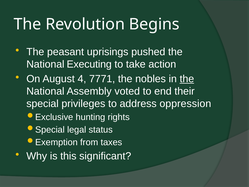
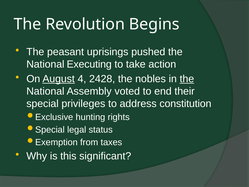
August underline: none -> present
7771: 7771 -> 2428
oppression: oppression -> constitution
